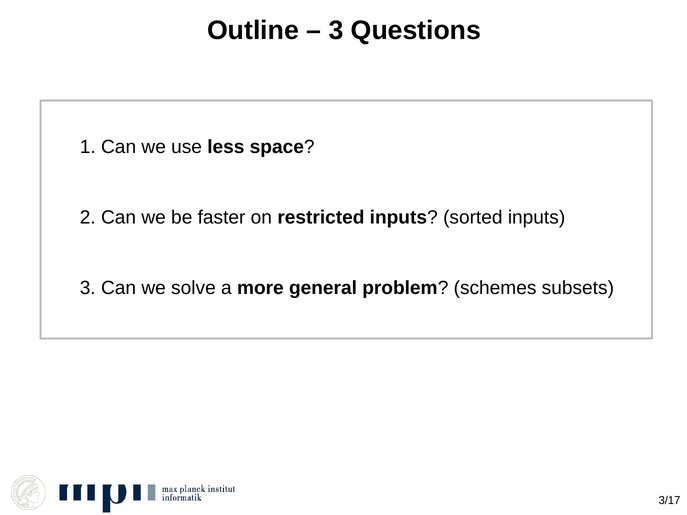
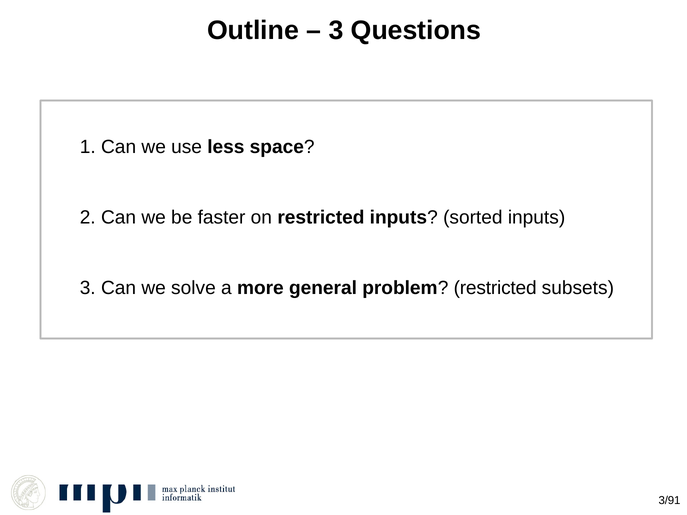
problem schemes: schemes -> restricted
3/17: 3/17 -> 3/91
